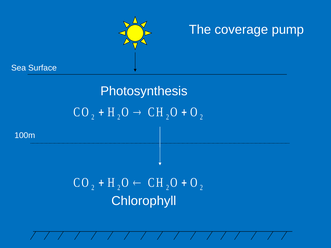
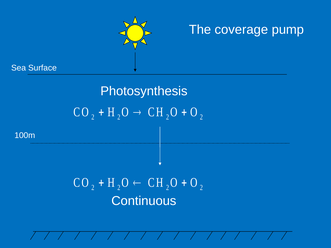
Chlorophyll: Chlorophyll -> Continuous
